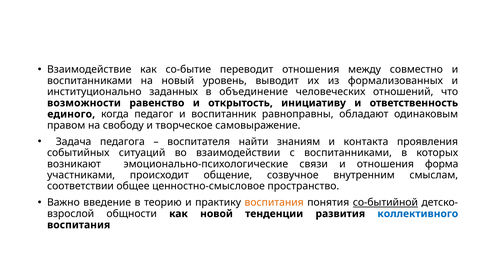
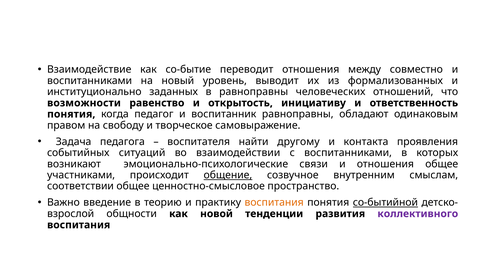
в объединение: объединение -> равноправны
единого at (71, 114): единого -> понятия
знаниям: знаниям -> другому
отношения форма: форма -> общее
общение underline: none -> present
коллективного colour: blue -> purple
